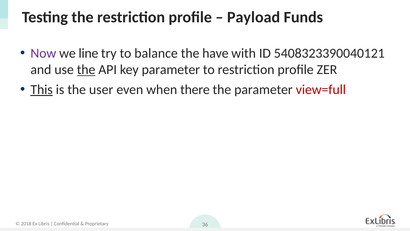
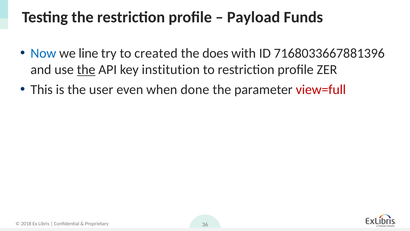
Now colour: purple -> blue
balance: balance -> created
have: have -> does
5408323390040121: 5408323390040121 -> 7168033667881396
key parameter: parameter -> institution
This underline: present -> none
there: there -> done
